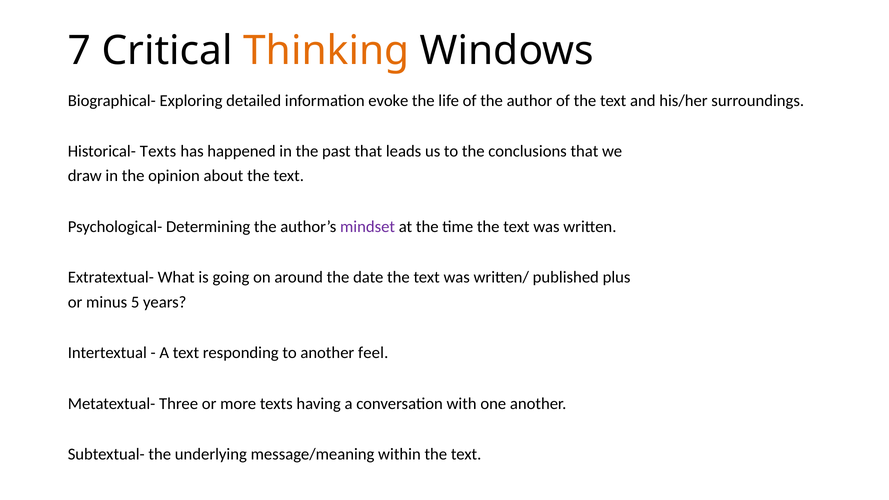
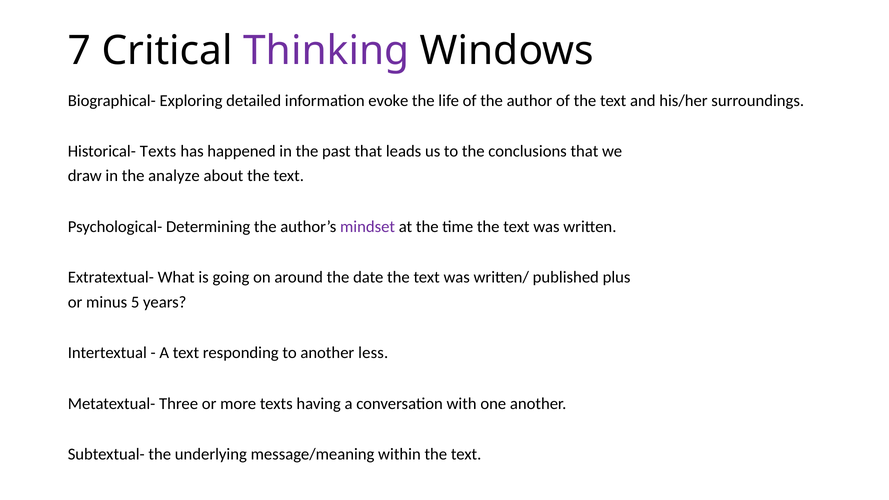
Thinking colour: orange -> purple
opinion: opinion -> analyze
feel: feel -> less
